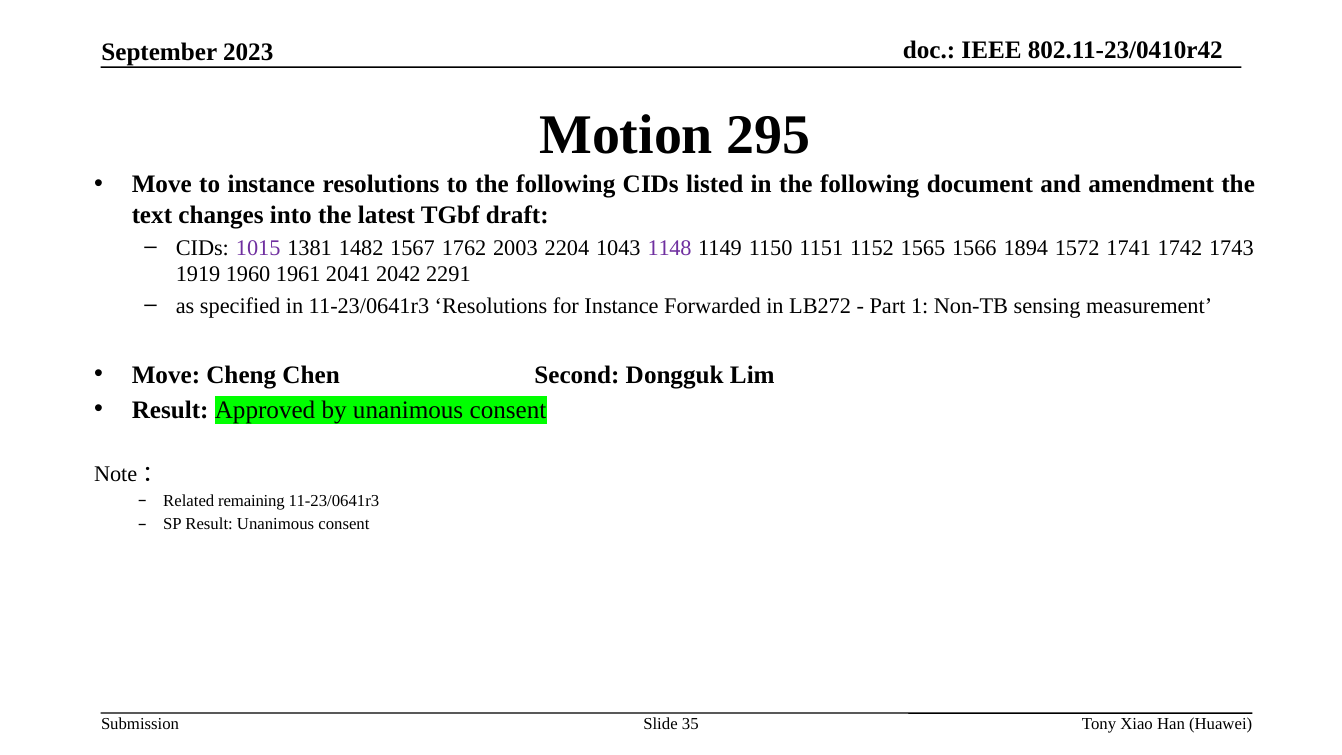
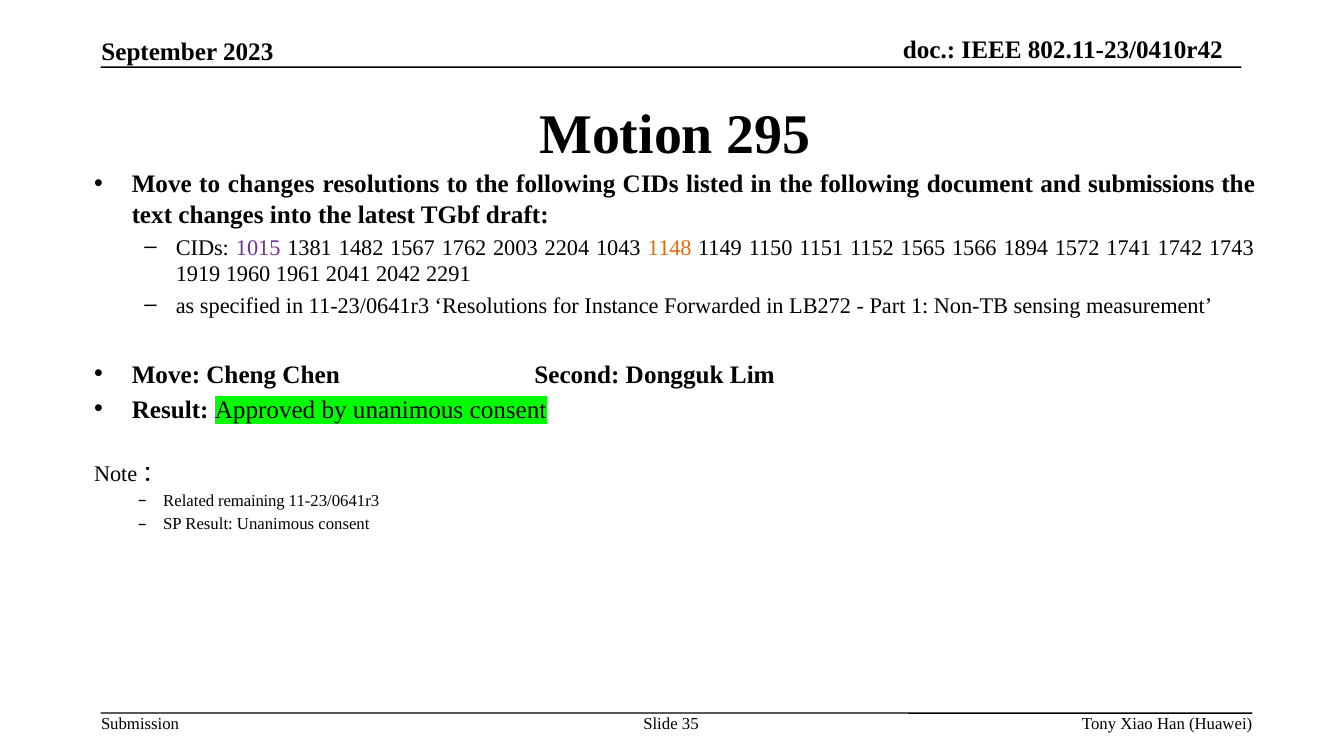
to instance: instance -> changes
amendment: amendment -> submissions
1148 colour: purple -> orange
